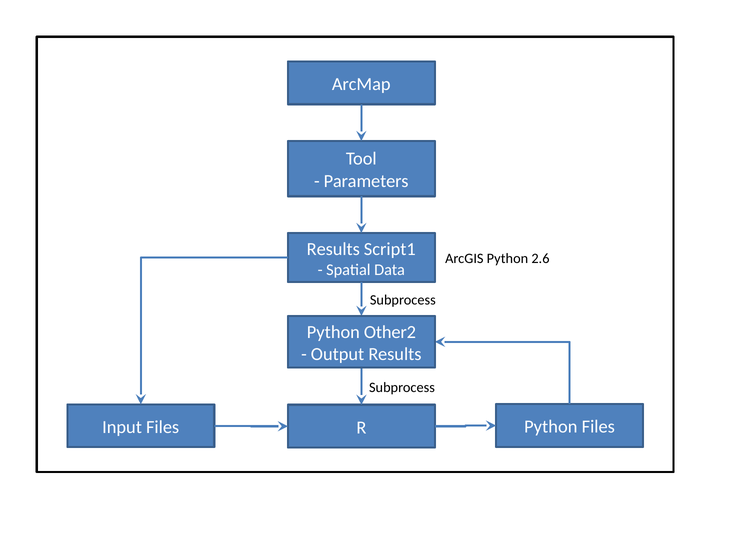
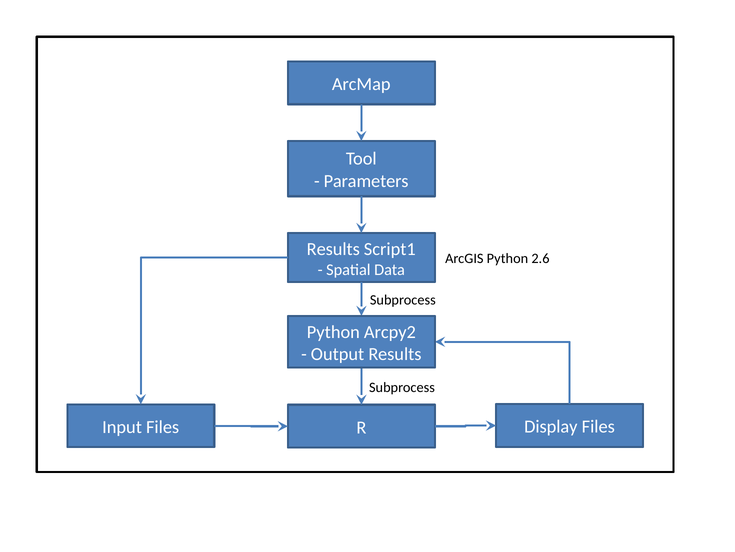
Other2: Other2 -> Arcpy2
R Python: Python -> Display
